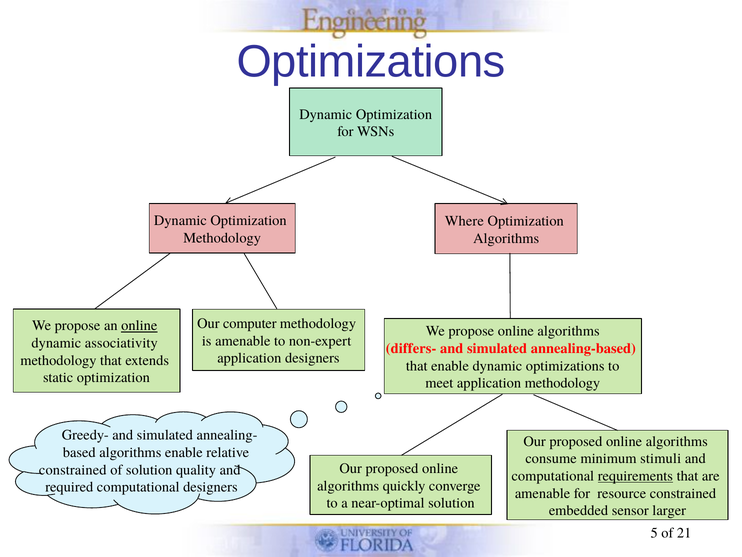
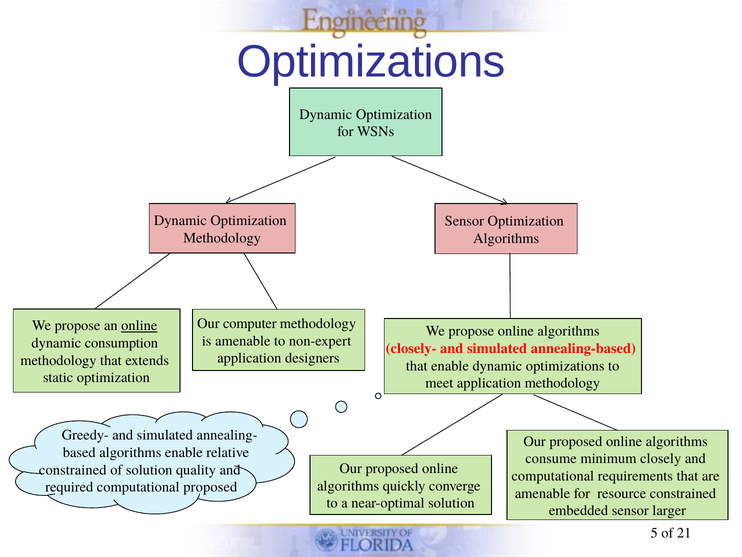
Where at (464, 221): Where -> Sensor
associativity: associativity -> consumption
differs-: differs- -> closely-
stimuli: stimuli -> closely
requirements underline: present -> none
computational designers: designers -> proposed
